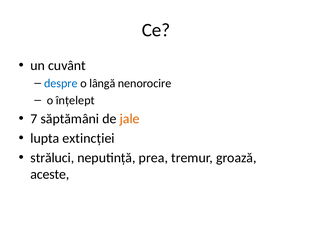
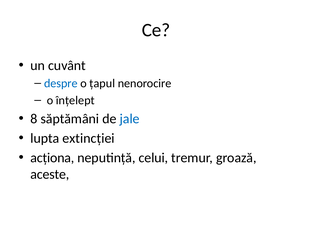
lângă: lângă -> țapul
7: 7 -> 8
jale colour: orange -> blue
străluci: străluci -> acționa
prea: prea -> celui
